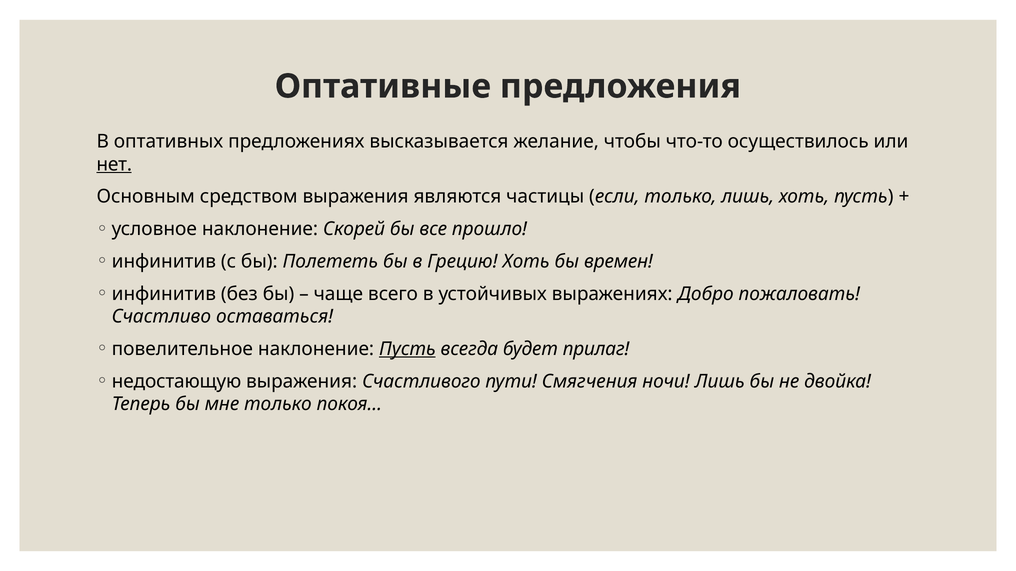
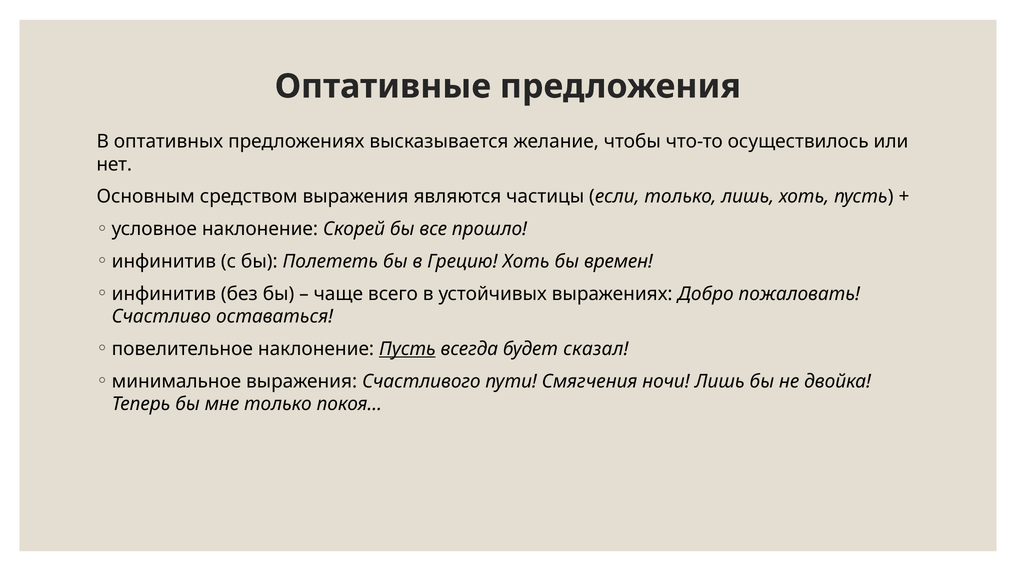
нет underline: present -> none
прилаг: прилаг -> сказал
недостающую: недостающую -> минимальное
